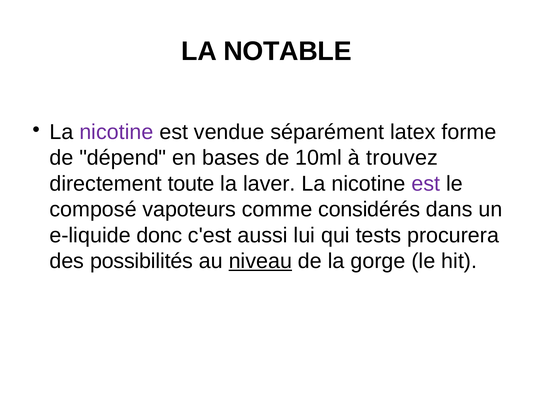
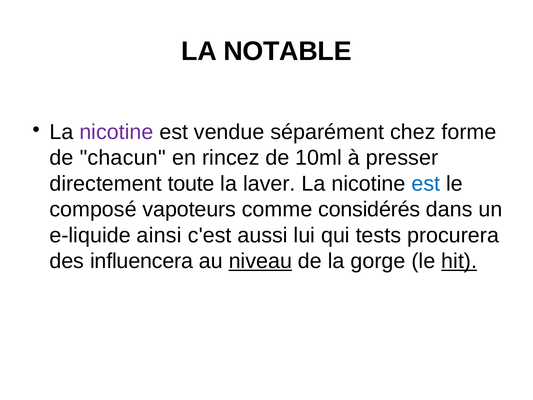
latex: latex -> chez
dépend: dépend -> chacun
bases: bases -> rincez
trouvez: trouvez -> presser
est at (426, 184) colour: purple -> blue
donc: donc -> ainsi
possibilités: possibilités -> influencera
hit underline: none -> present
